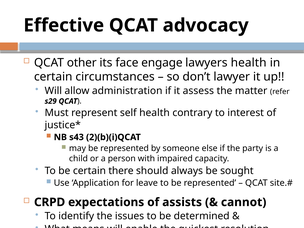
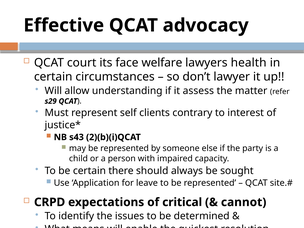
other: other -> court
engage: engage -> welfare
administration: administration -> understanding
self health: health -> clients
assists: assists -> critical
